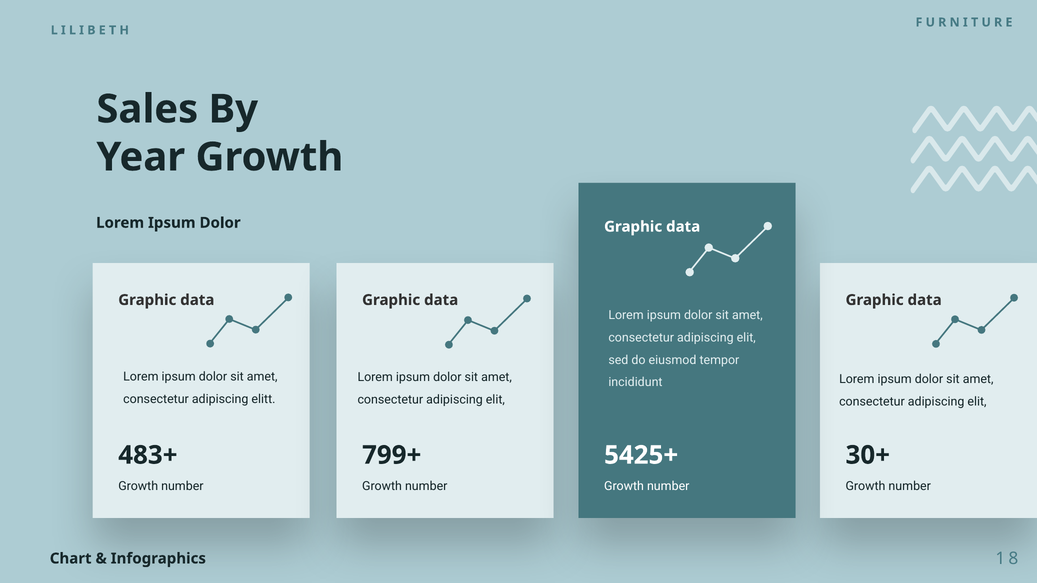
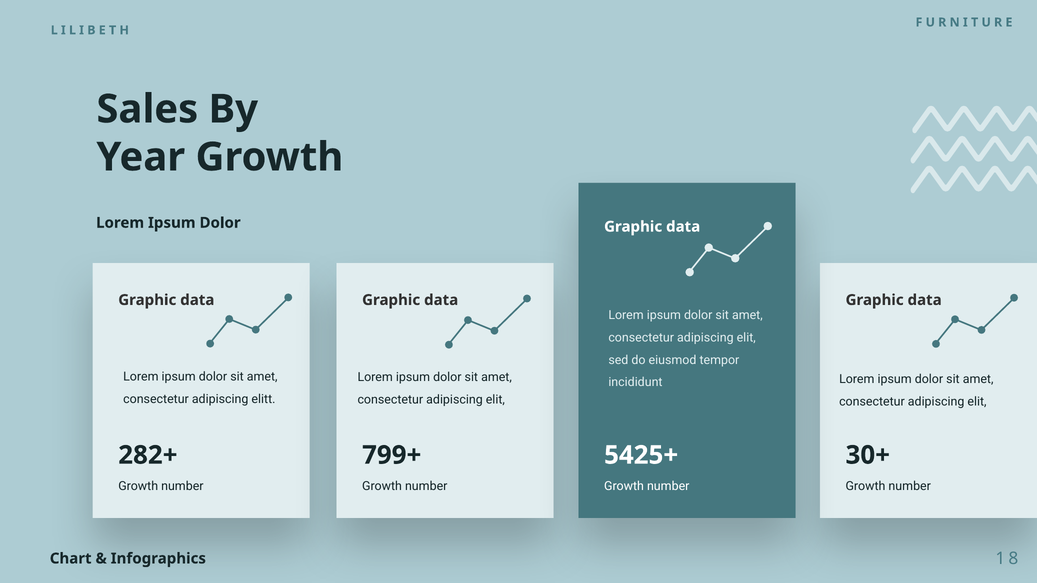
483+: 483+ -> 282+
